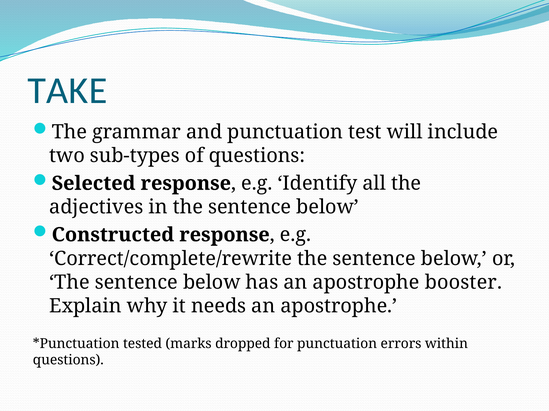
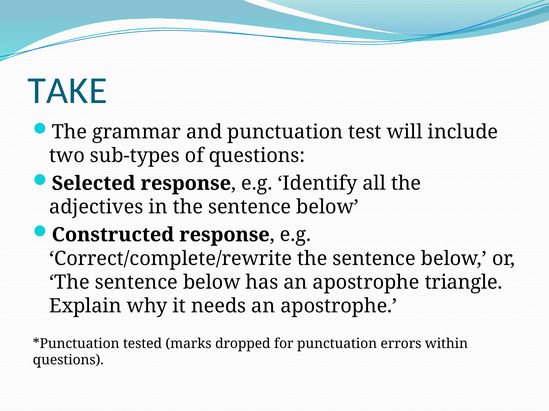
booster: booster -> triangle
